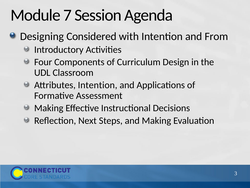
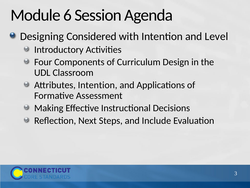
7: 7 -> 6
From: From -> Level
and Making: Making -> Include
